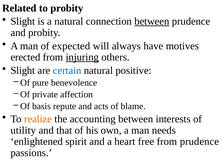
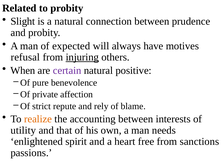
between at (152, 21) underline: present -> none
erected: erected -> refusal
Slight at (23, 71): Slight -> When
certain colour: blue -> purple
basis: basis -> strict
acts: acts -> rely
from prudence: prudence -> sanctions
